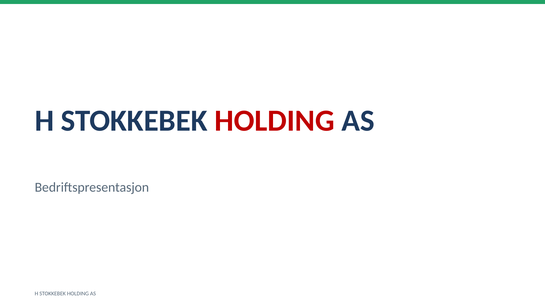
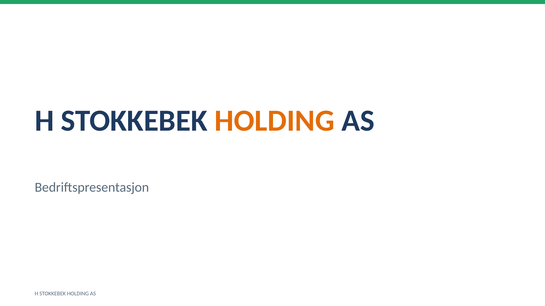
HOLDING at (274, 121) colour: red -> orange
